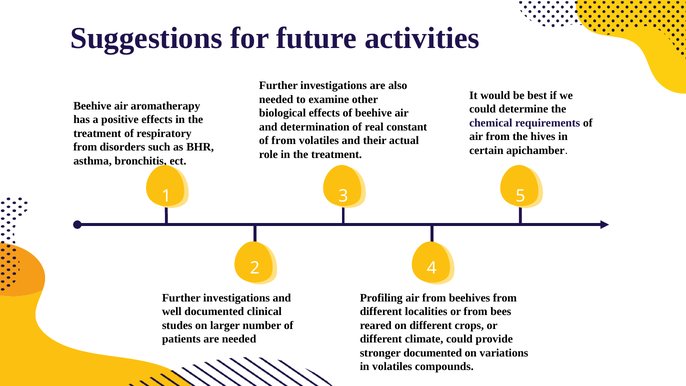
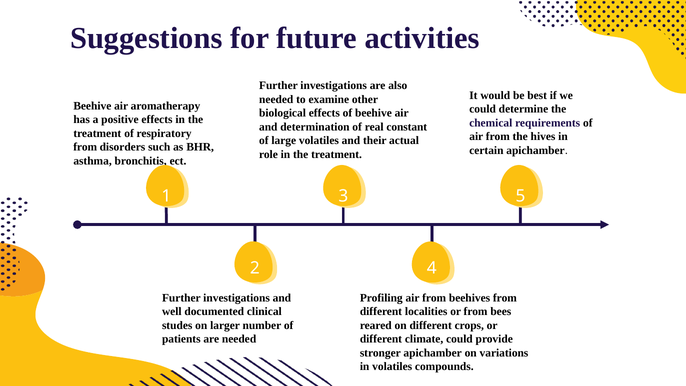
of from: from -> large
stronger documented: documented -> apichamber
